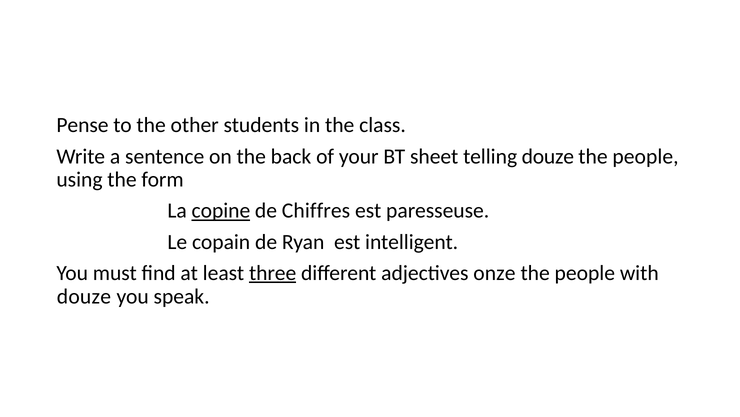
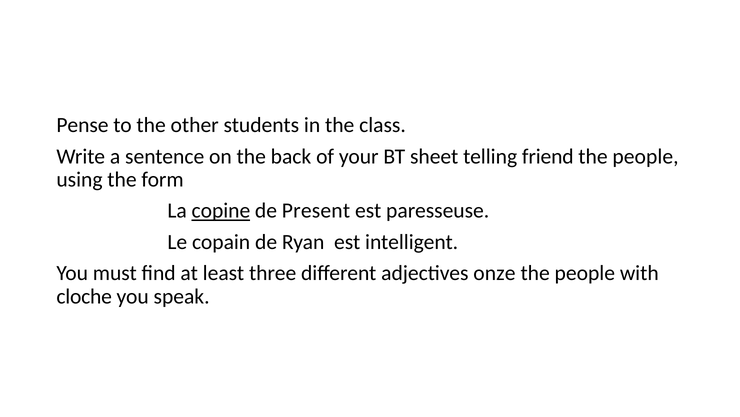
telling douze: douze -> friend
Chiffres: Chiffres -> Present
three underline: present -> none
douze at (84, 296): douze -> cloche
